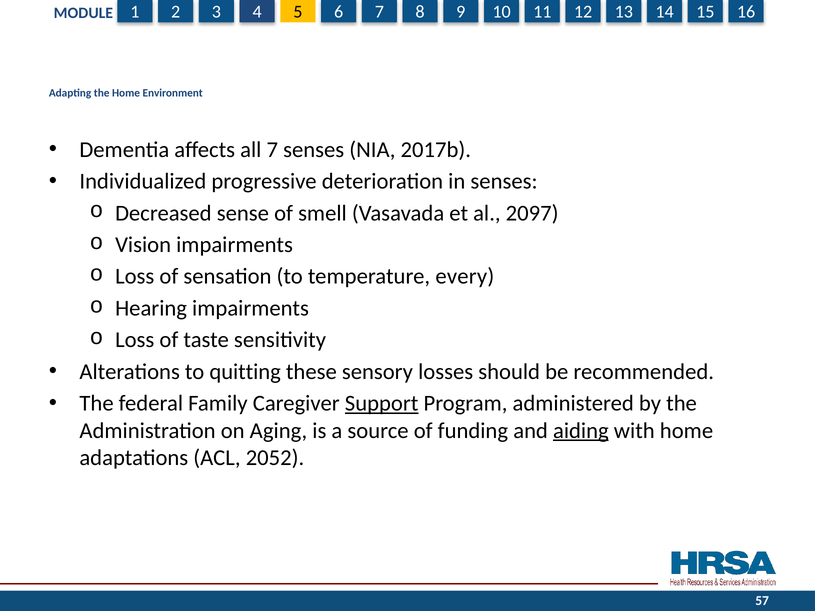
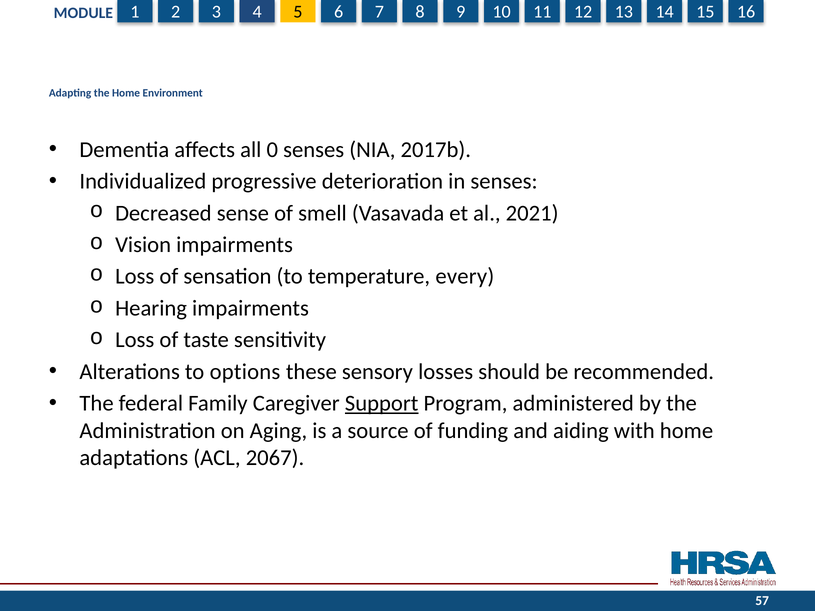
all 7: 7 -> 0
2097: 2097 -> 2021
quitting: quitting -> options
aiding underline: present -> none
2052: 2052 -> 2067
